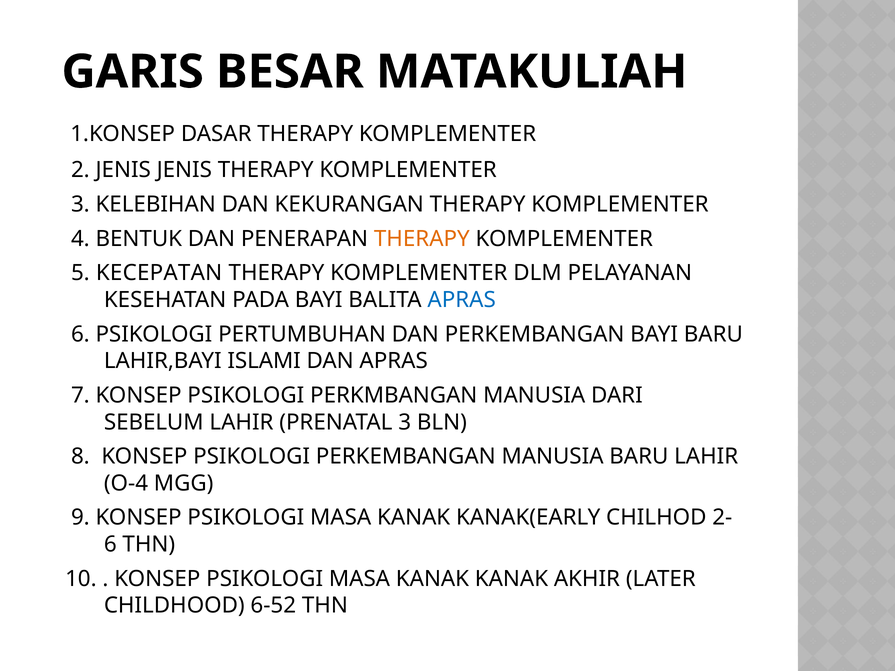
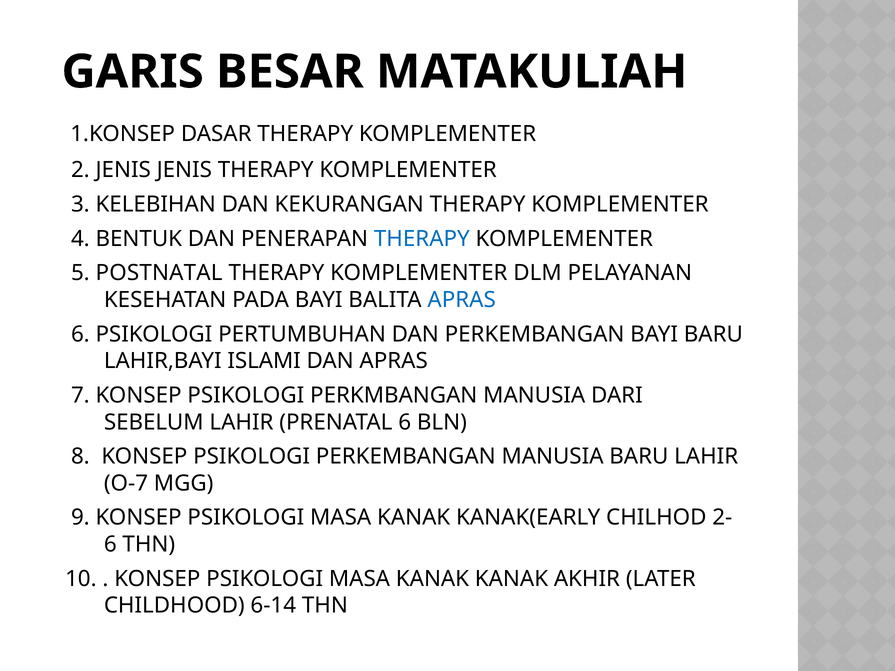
THERAPY at (422, 239) colour: orange -> blue
KECEPATAN: KECEPATAN -> POSTNATAL
PRENATAL 3: 3 -> 6
O-4: O-4 -> O-7
6-52: 6-52 -> 6-14
